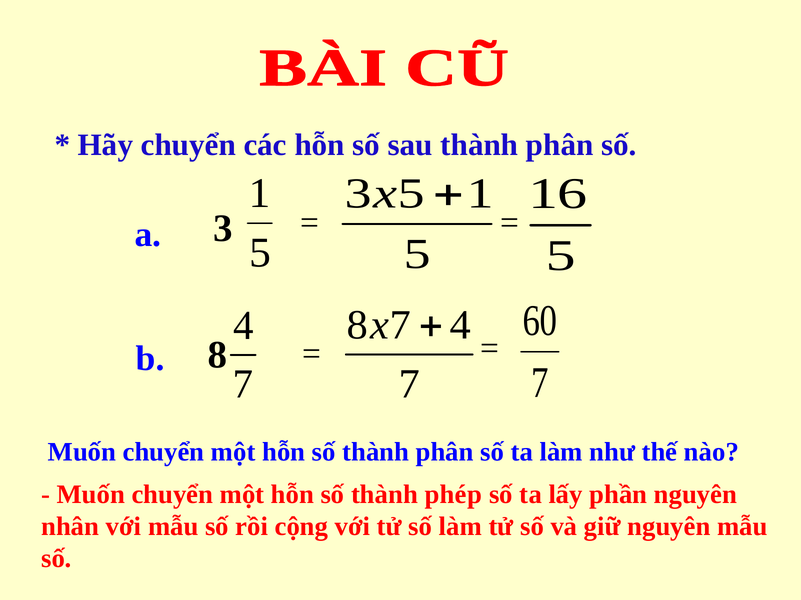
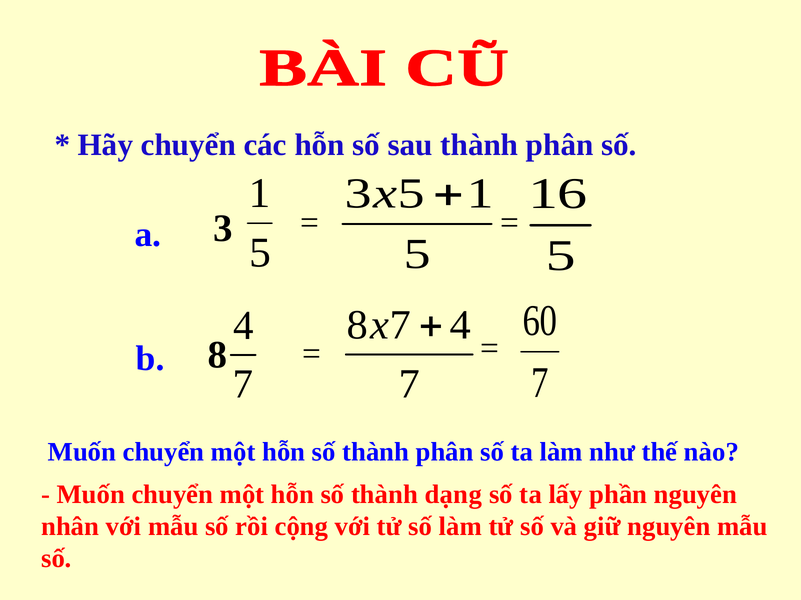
phép: phép -> dạng
